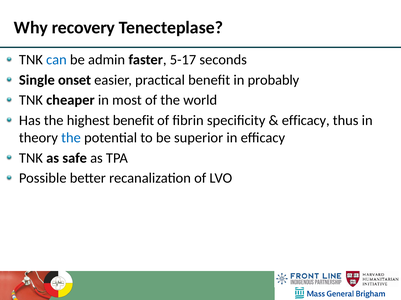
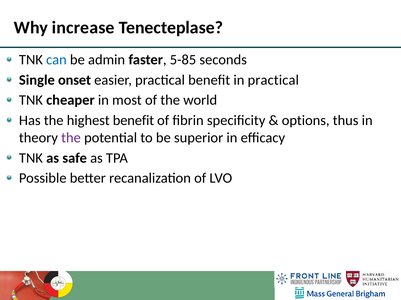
recovery: recovery -> increase
5-17: 5-17 -> 5-85
in probably: probably -> practical
efficacy at (306, 121): efficacy -> options
the at (71, 138) colour: blue -> purple
